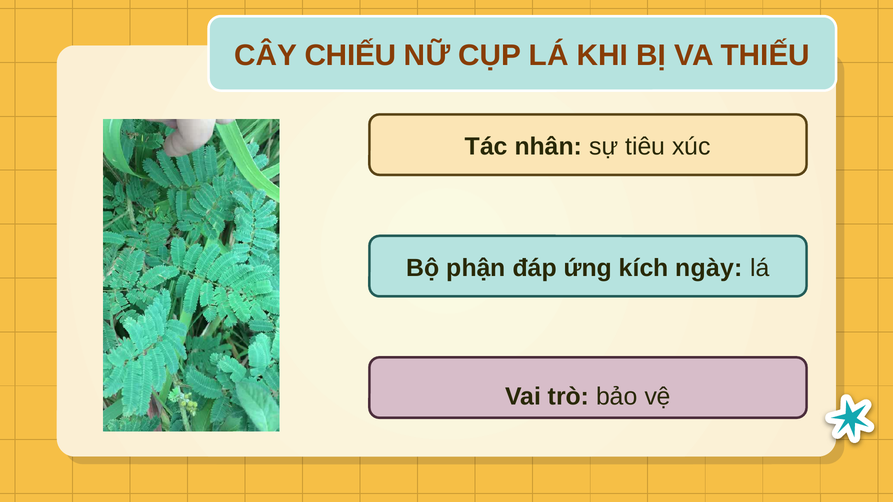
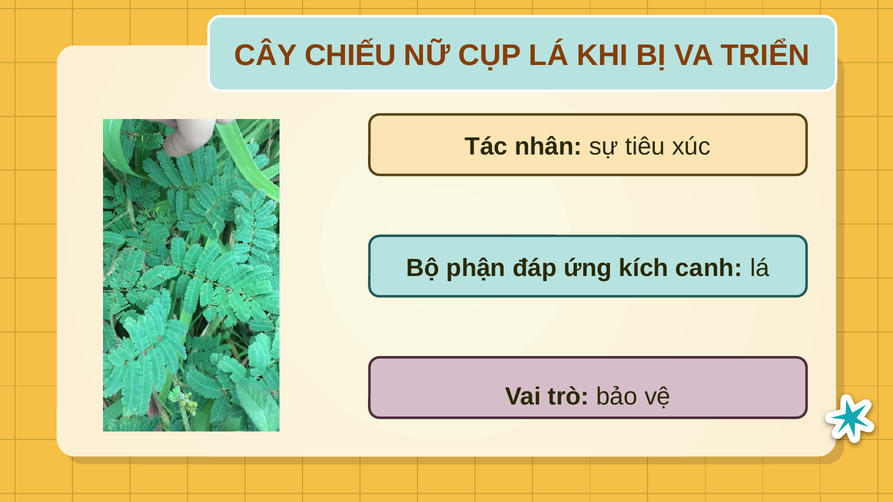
THIẾU: THIẾU -> TRIỂN
ngày: ngày -> canh
